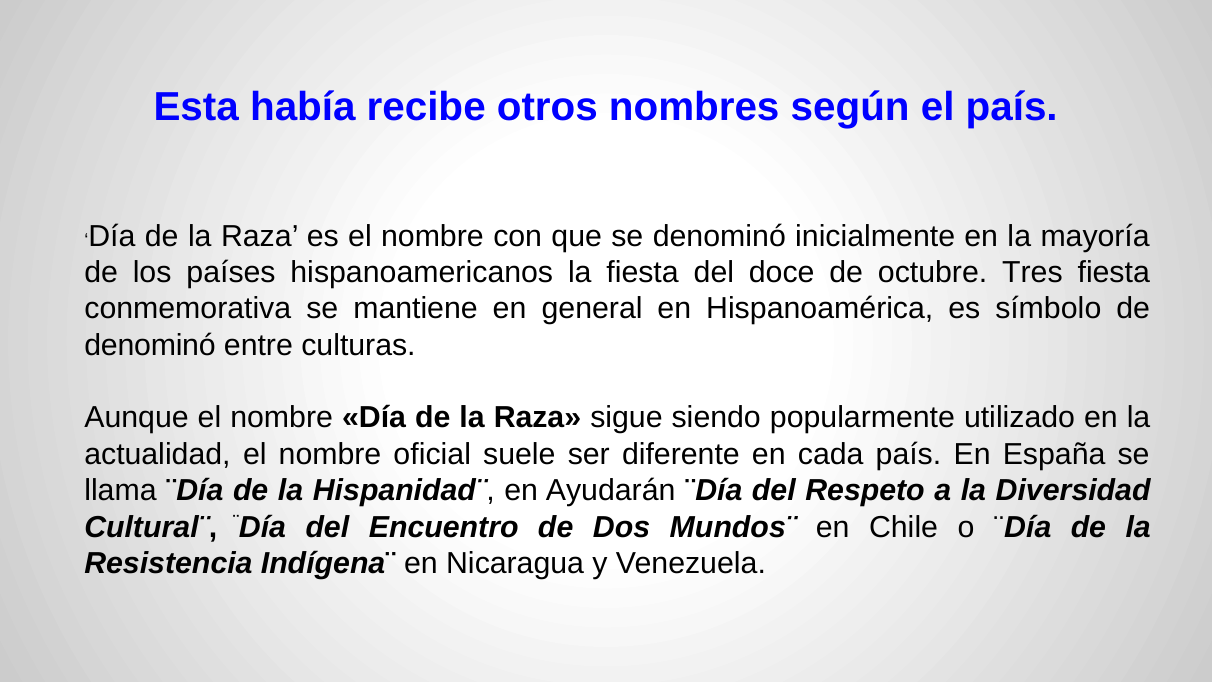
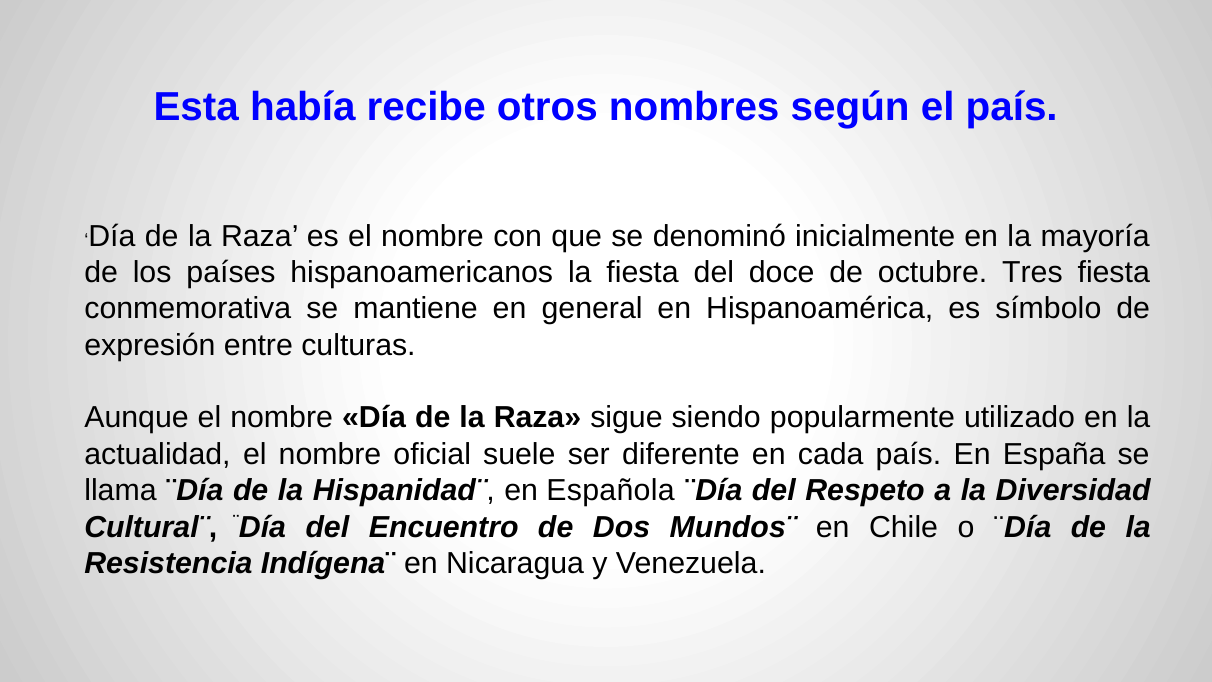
denominó at (150, 345): denominó -> expresión
Ayudarán: Ayudarán -> Española
